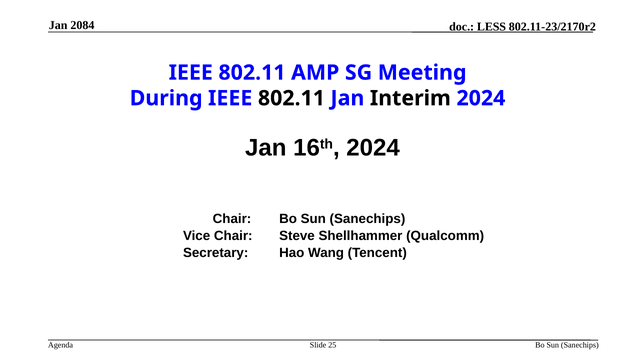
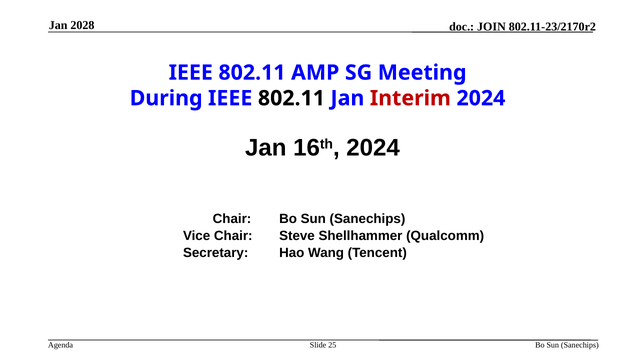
2084: 2084 -> 2028
LESS: LESS -> JOIN
Interim colour: black -> red
